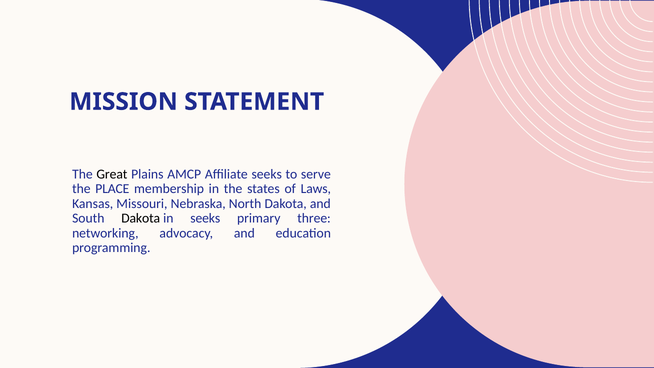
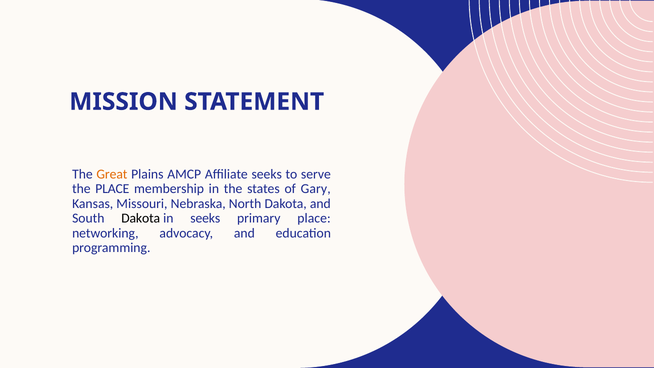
Great colour: black -> orange
Laws: Laws -> Gary
primary three: three -> place
